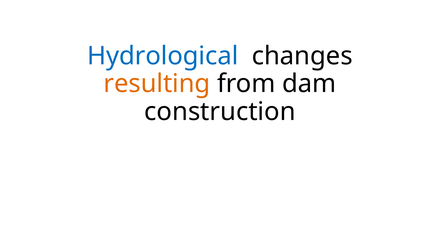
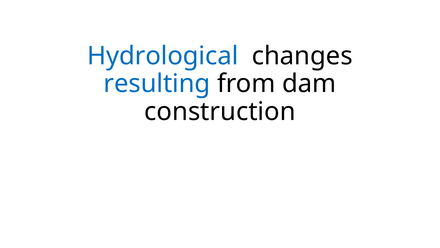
resulting colour: orange -> blue
